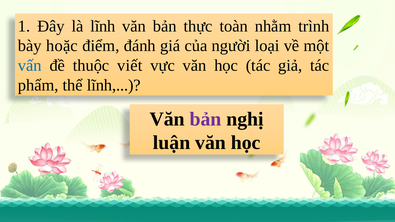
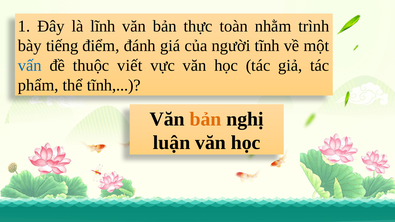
hoặc: hoặc -> tiếng
người loại: loại -> tĩnh
thể lĩnh: lĩnh -> tĩnh
bản at (206, 119) colour: purple -> orange
